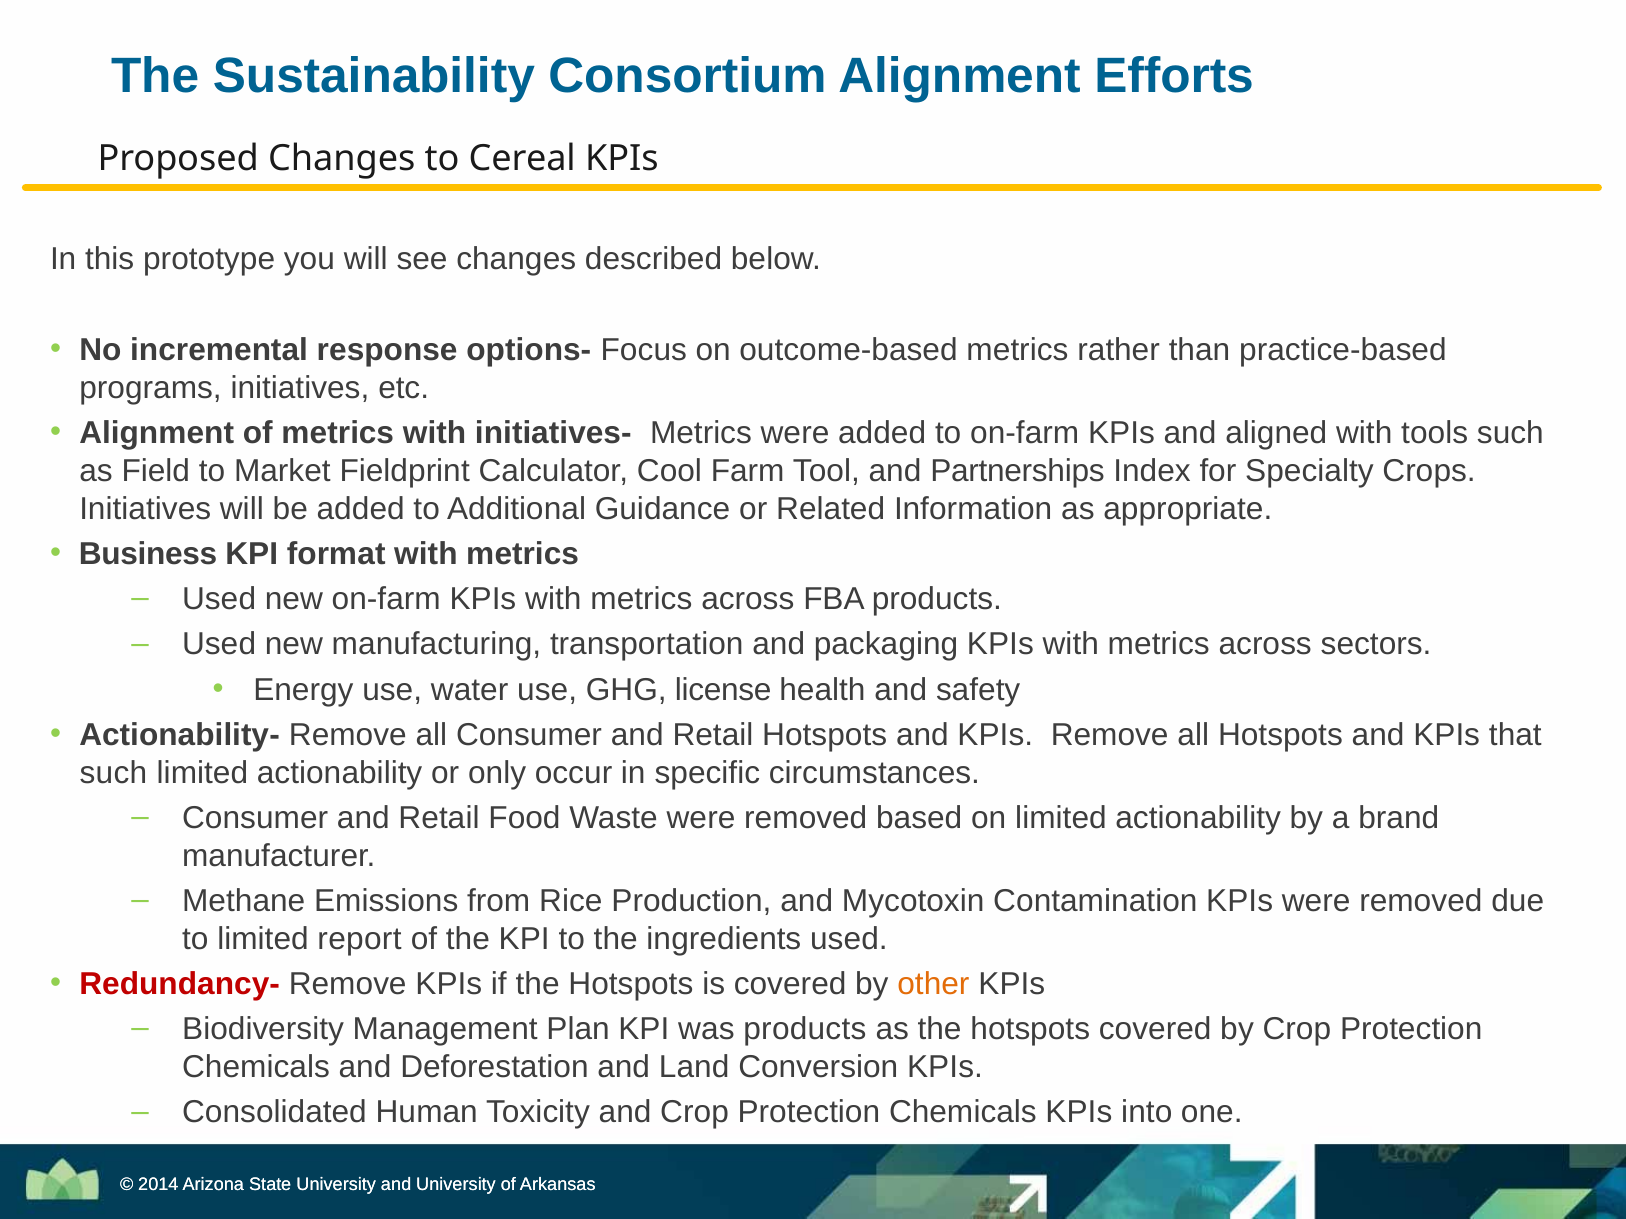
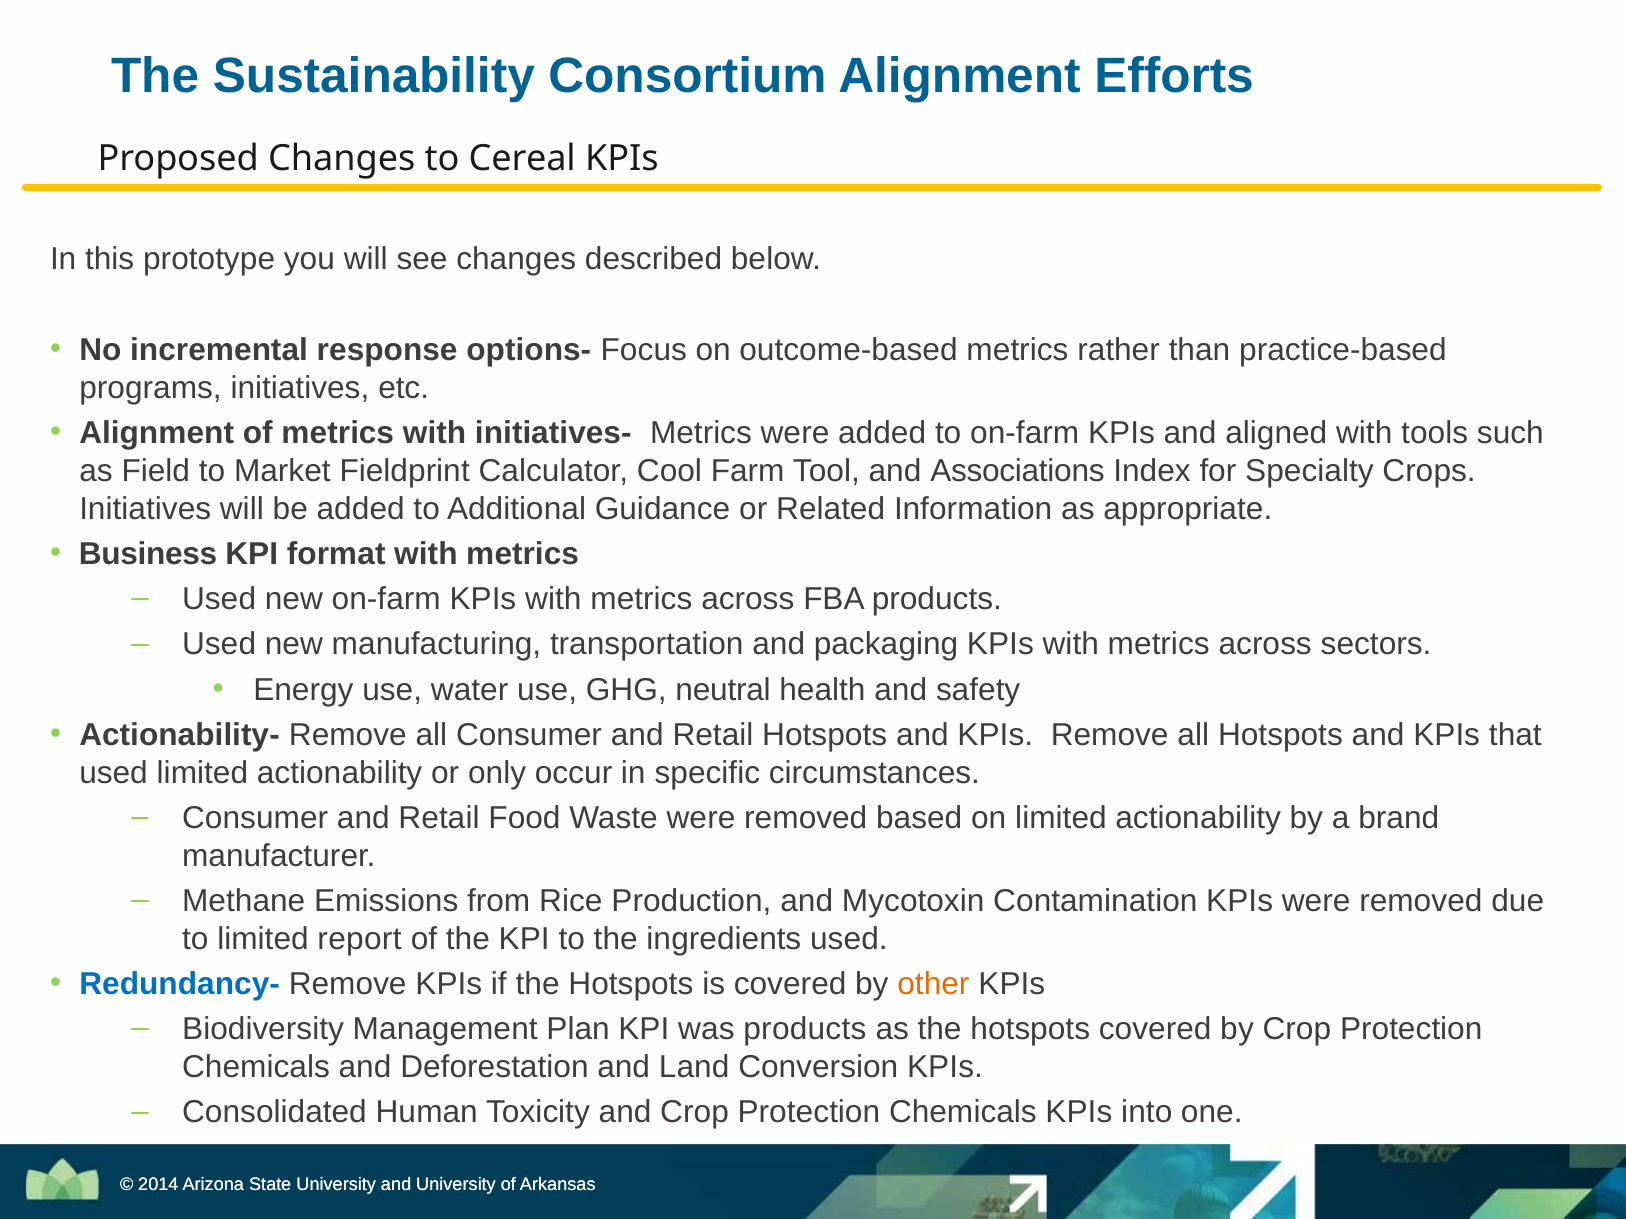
Partnerships: Partnerships -> Associations
license: license -> neutral
such at (113, 773): such -> used
Redundancy- colour: red -> blue
